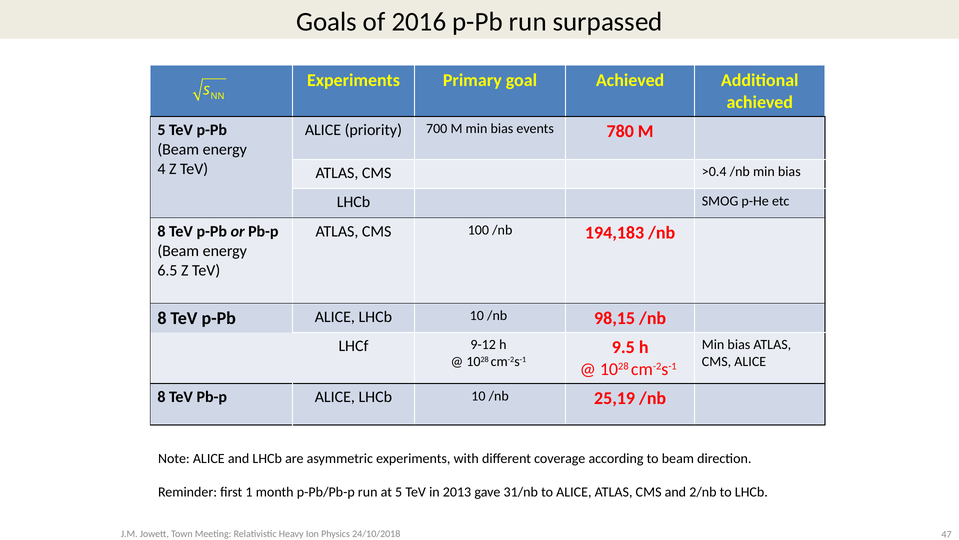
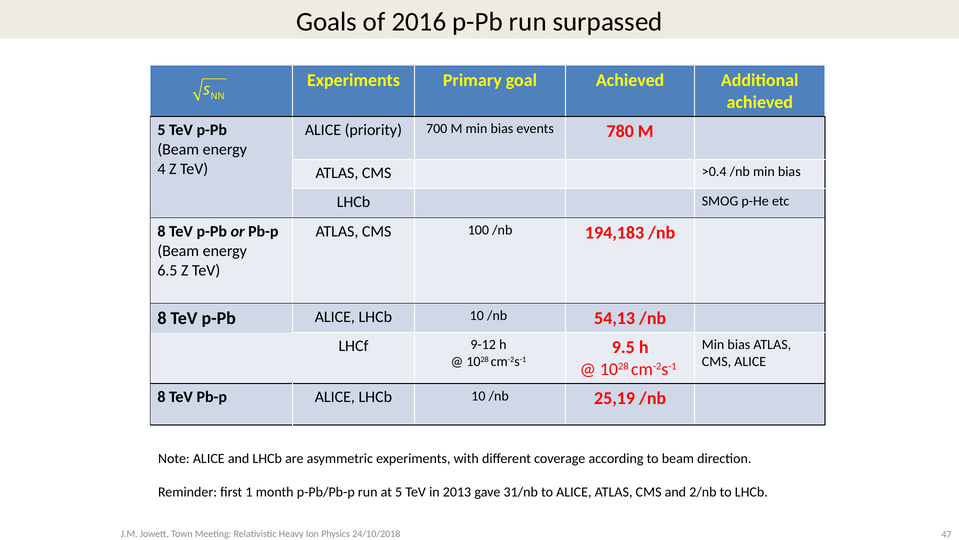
98,15: 98,15 -> 54,13
